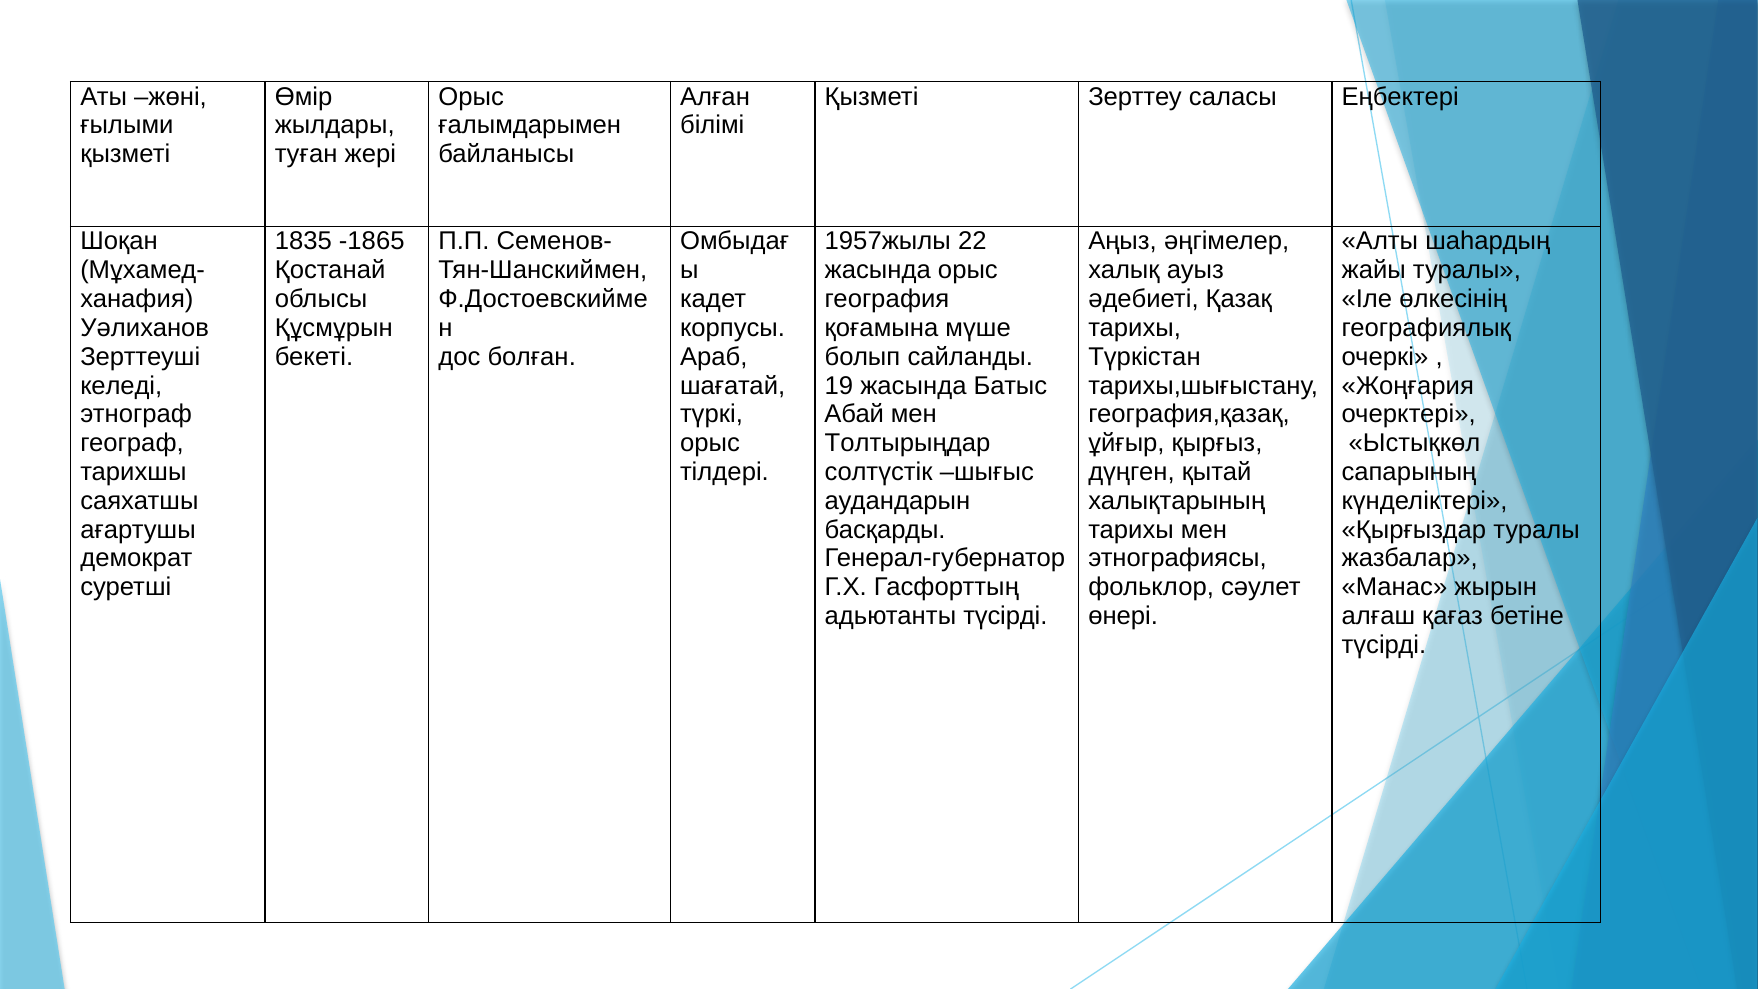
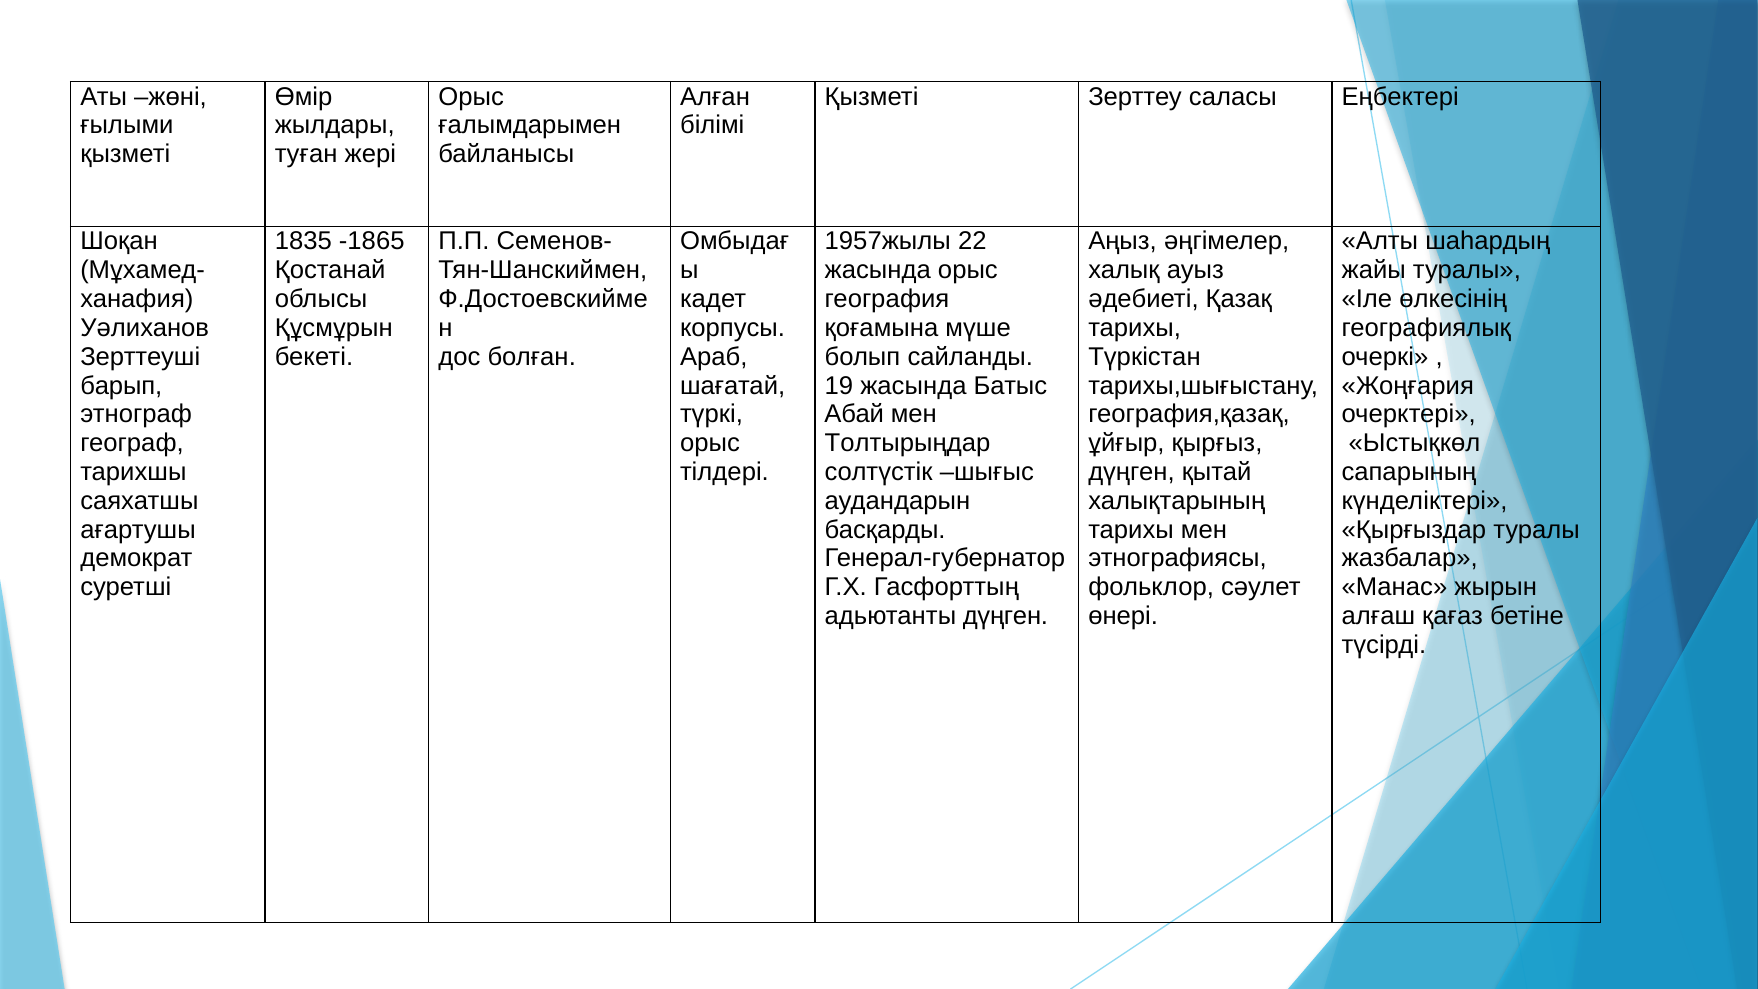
келеді: келеді -> барып
адьютанты түсірді: түсірді -> дүңген
